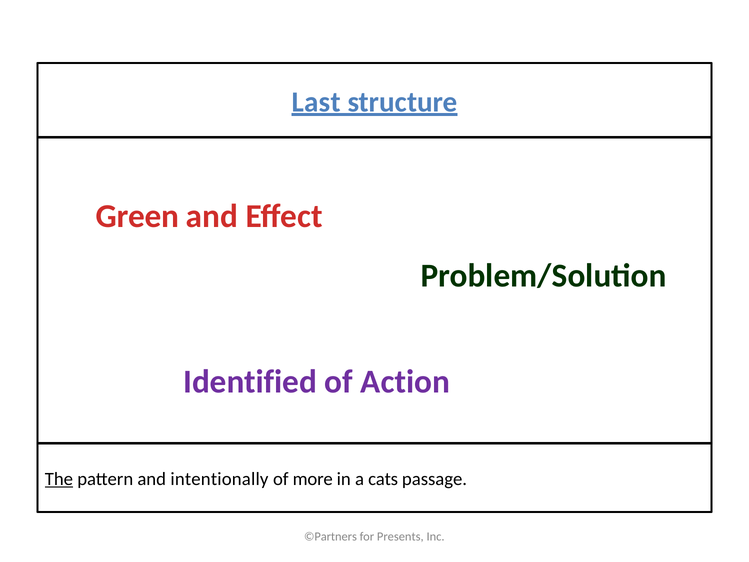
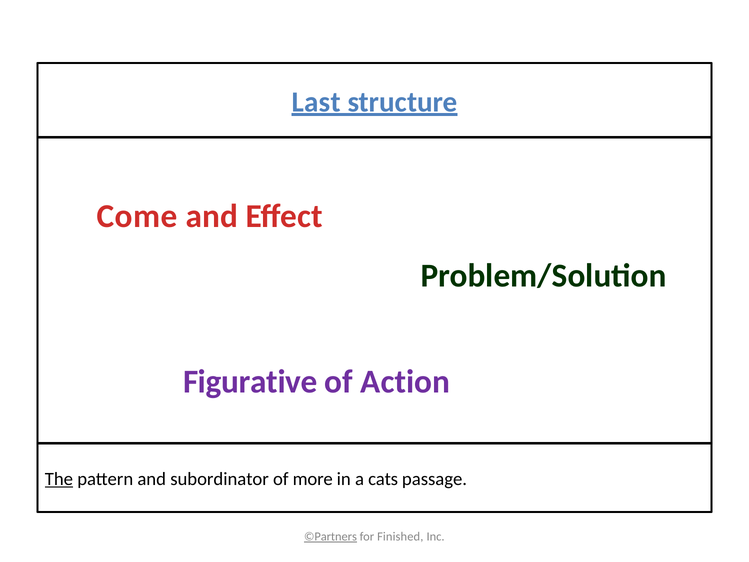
Green: Green -> Come
Identified: Identified -> Figurative
intentionally: intentionally -> subordinator
©Partners underline: none -> present
Presents: Presents -> Finished
